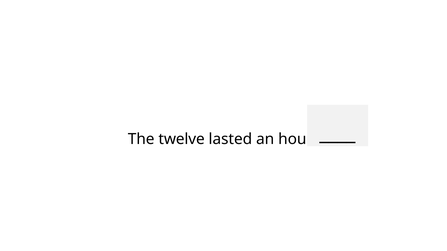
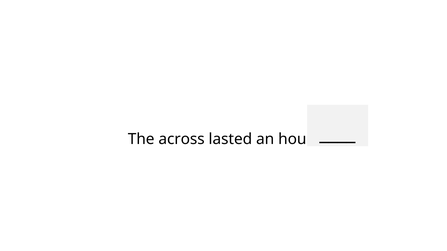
twelve: twelve -> across
